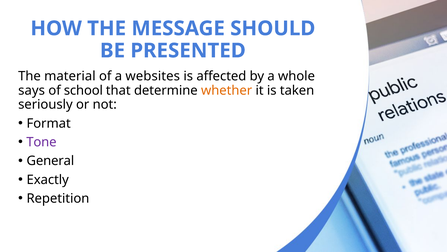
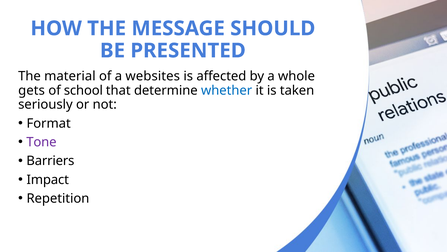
says: says -> gets
whether colour: orange -> blue
General: General -> Barriers
Exactly: Exactly -> Impact
